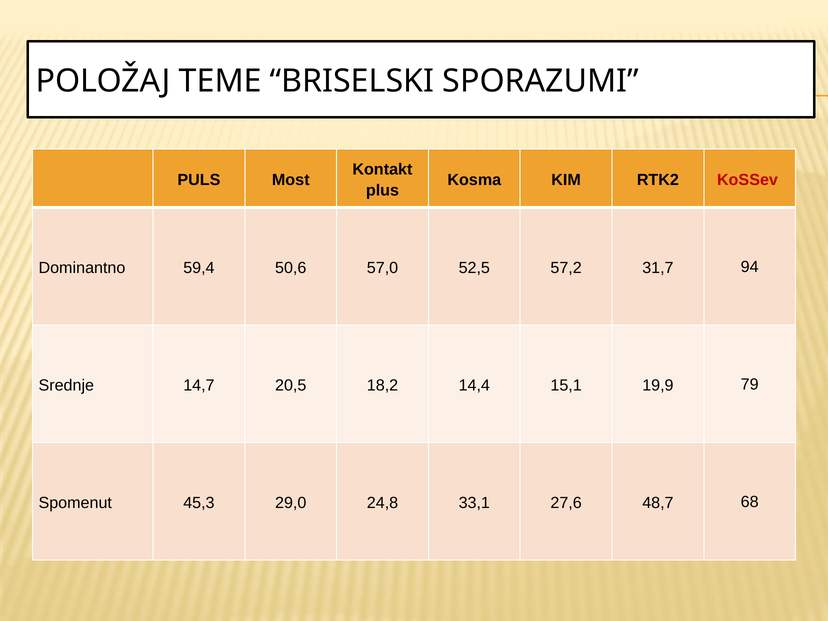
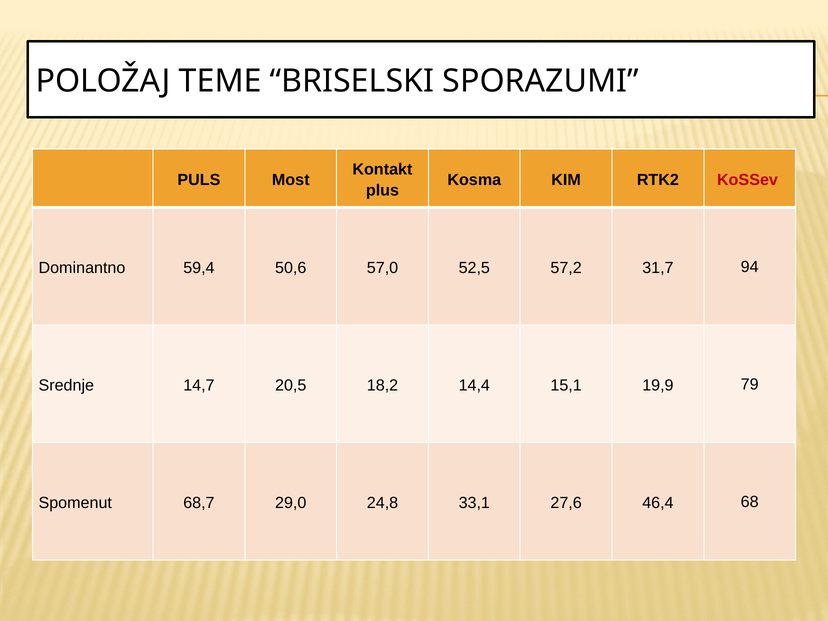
45,3: 45,3 -> 68,7
48,7: 48,7 -> 46,4
